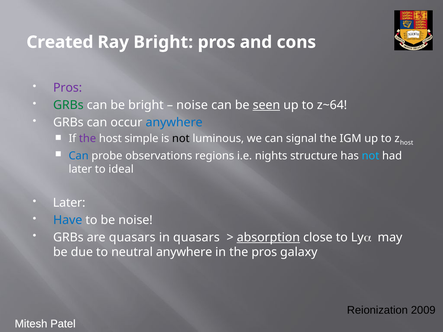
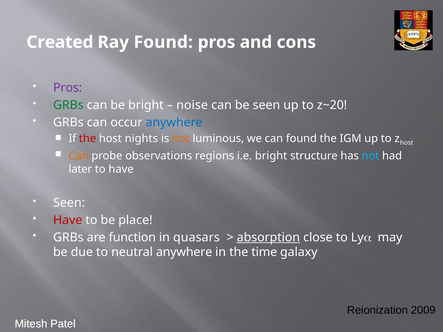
Ray Bright: Bright -> Found
seen at (266, 105) underline: present -> none
z~64: z~64 -> z~20
the at (88, 139) colour: purple -> red
simple: simple -> nights
not at (181, 139) colour: black -> orange
can signal: signal -> found
Can at (79, 156) colour: blue -> orange
i.e nights: nights -> bright
to ideal: ideal -> have
Later at (69, 203): Later -> Seen
Have at (68, 220) colour: blue -> red
be noise: noise -> place
are quasars: quasars -> function
the pros: pros -> time
